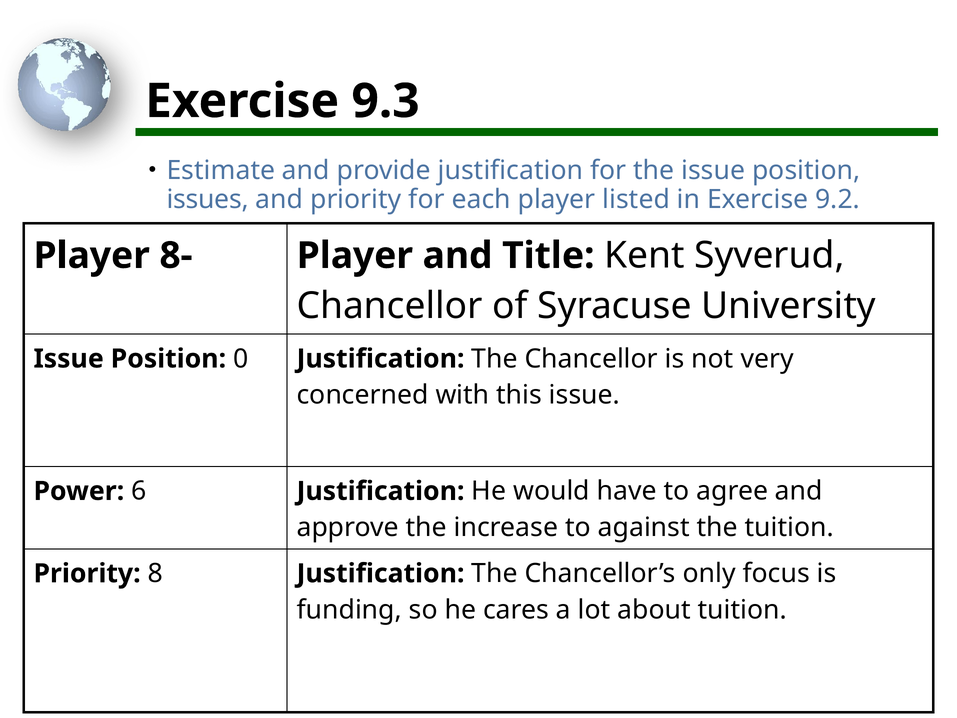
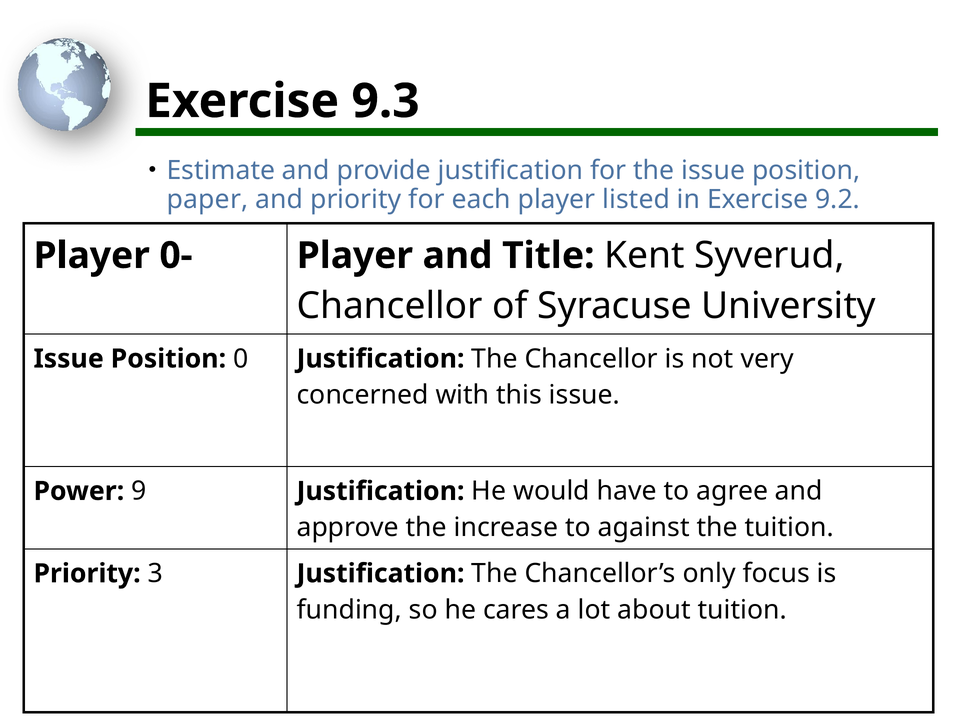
issues: issues -> paper
8-: 8- -> 0-
6: 6 -> 9
8: 8 -> 3
